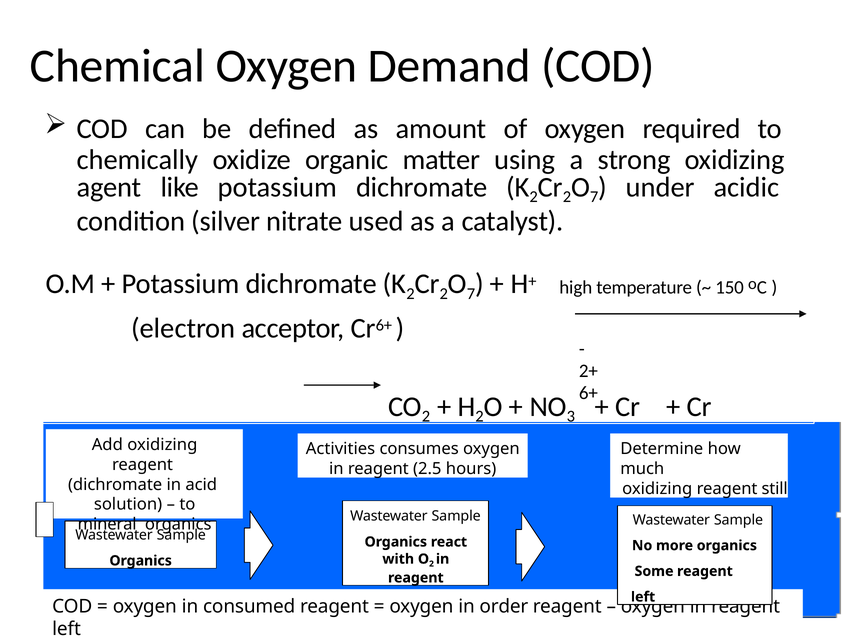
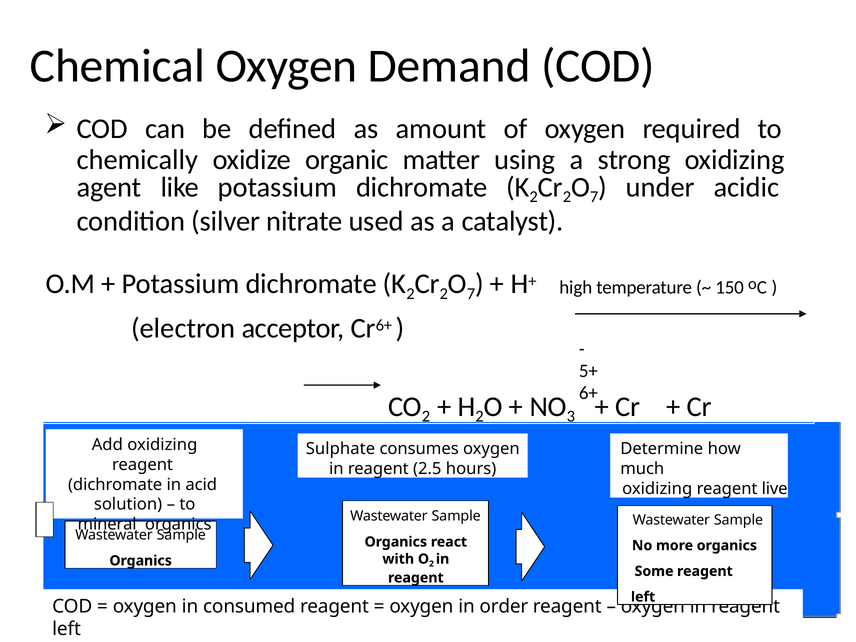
2+: 2+ -> 5+
Activities: Activities -> Sulphate
still: still -> live
